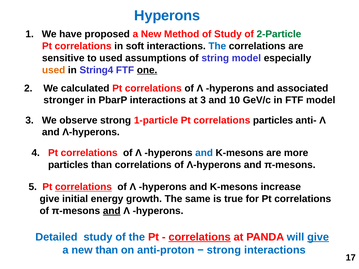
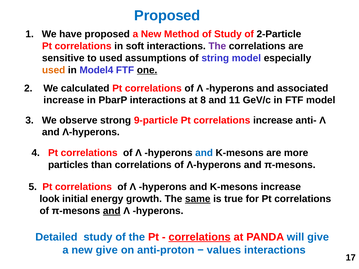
Hyperons at (167, 16): Hyperons -> Proposed
2-Particle colour: green -> black
The at (217, 46) colour: blue -> purple
String4: String4 -> Model4
stronger at (64, 100): stronger -> increase
at 3: 3 -> 8
10: 10 -> 11
1-particle: 1-particle -> 9-particle
correlations particles: particles -> increase
correlations at (83, 187) underline: present -> none
give at (50, 199): give -> look
same underline: none -> present
give at (318, 237) underline: present -> none
new than: than -> give
strong at (224, 250): strong -> values
